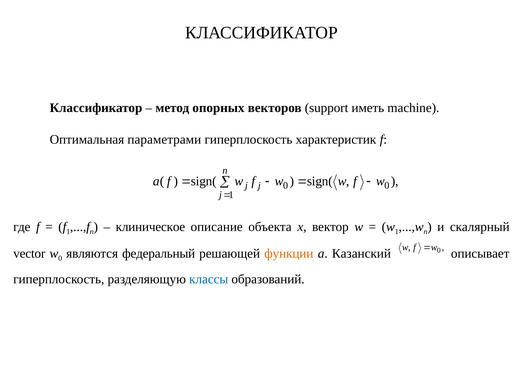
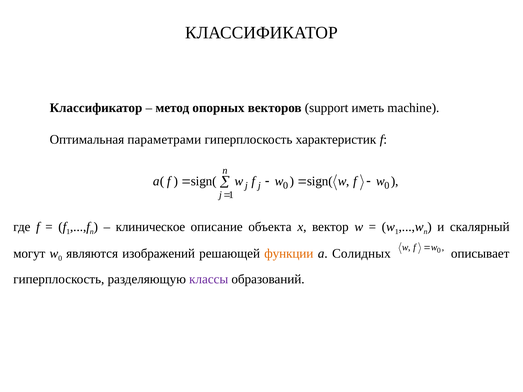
vector: vector -> могут
федеральный: федеральный -> изображений
Казанский: Казанский -> Солидных
классы colour: blue -> purple
